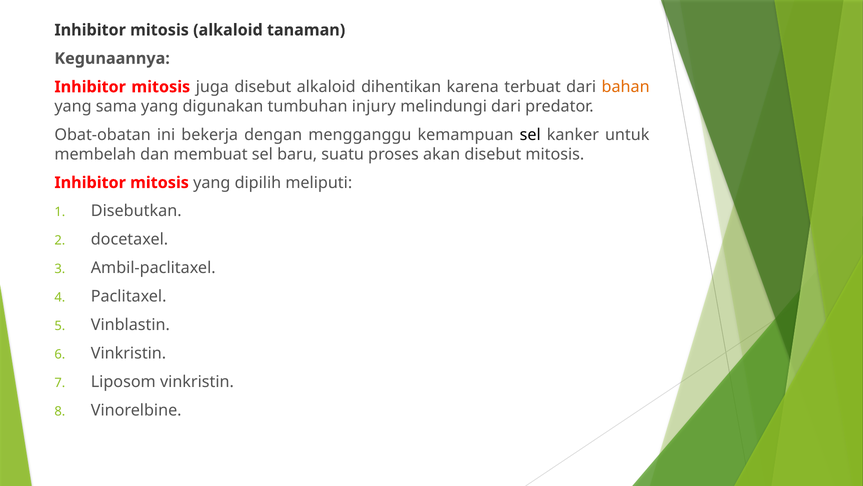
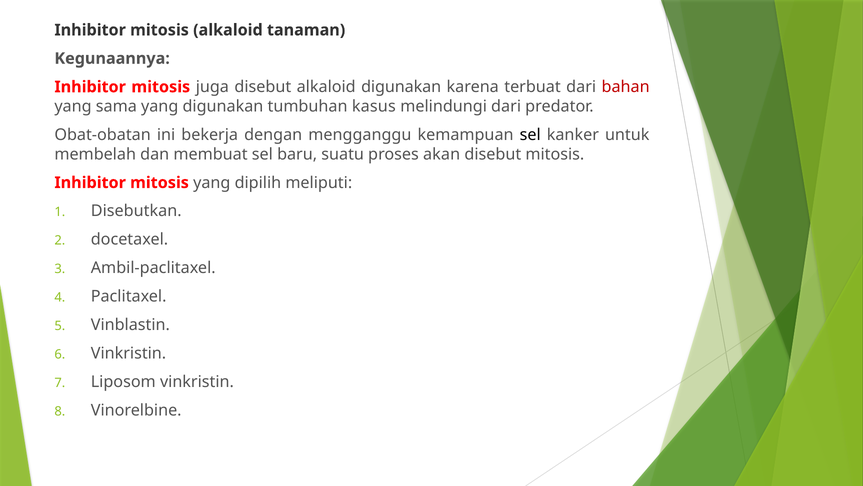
alkaloid dihentikan: dihentikan -> digunakan
bahan colour: orange -> red
injury: injury -> kasus
